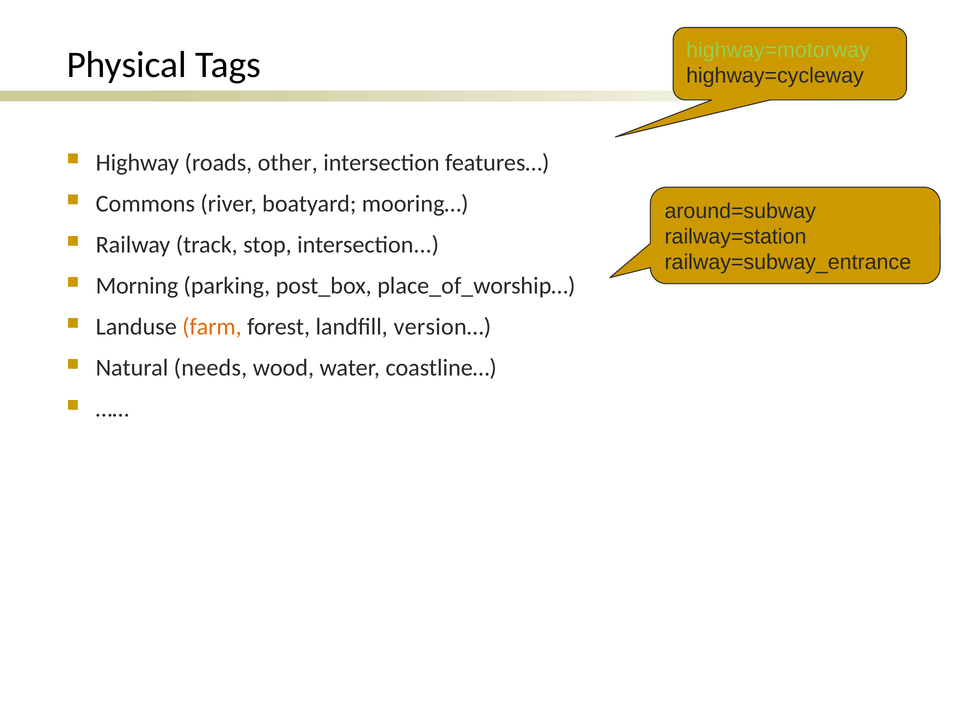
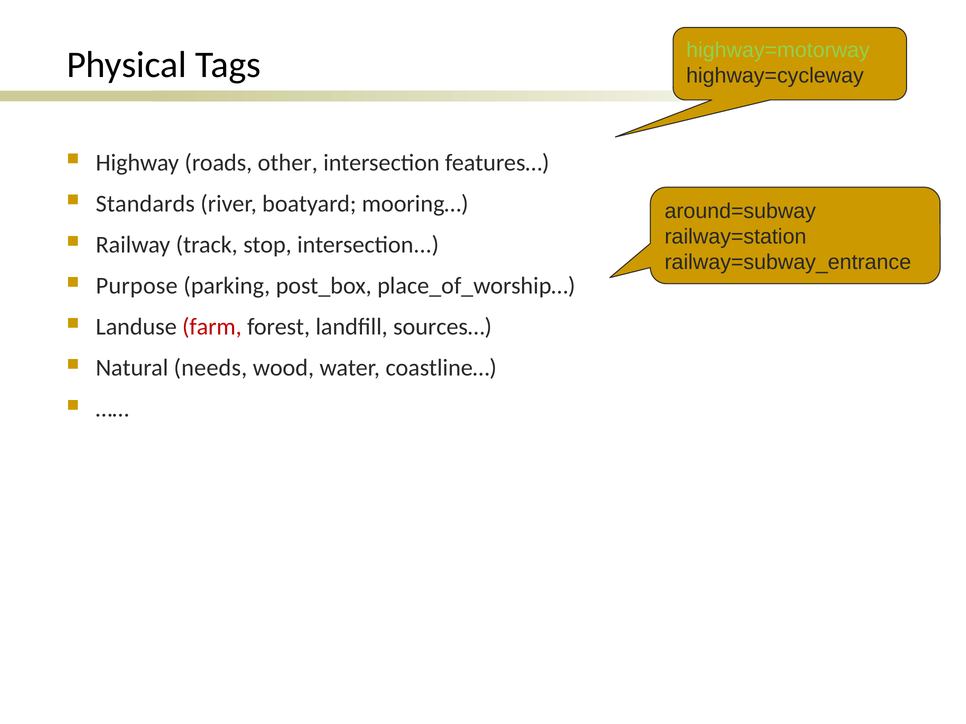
Commons: Commons -> Standards
Morning: Morning -> Purpose
farm colour: orange -> red
version…: version… -> sources…
